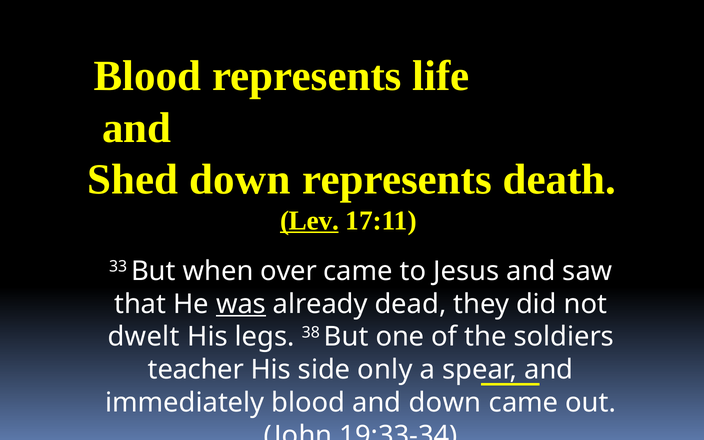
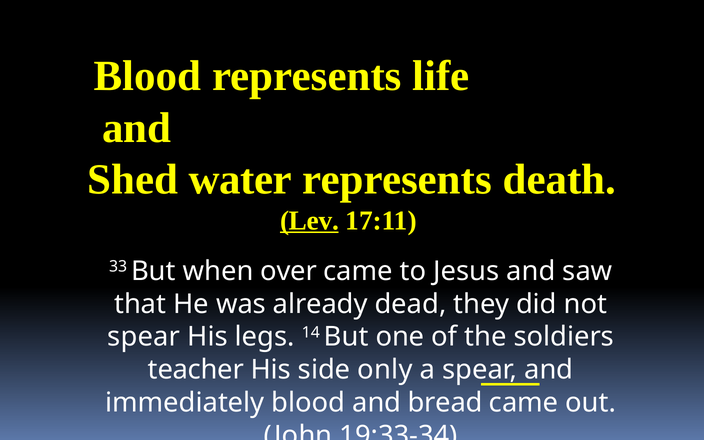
Shed down: down -> water
was underline: present -> none
dwelt at (144, 337): dwelt -> spear
38: 38 -> 14
and down: down -> bread
